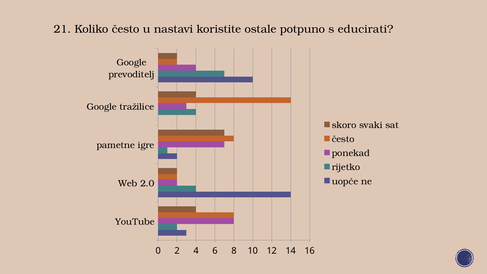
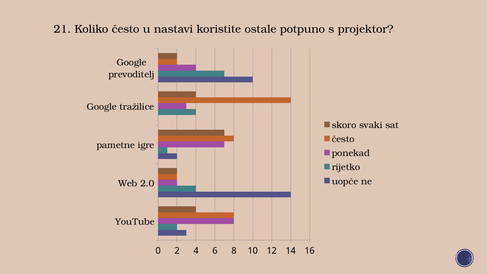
educirati: educirati -> projektor
